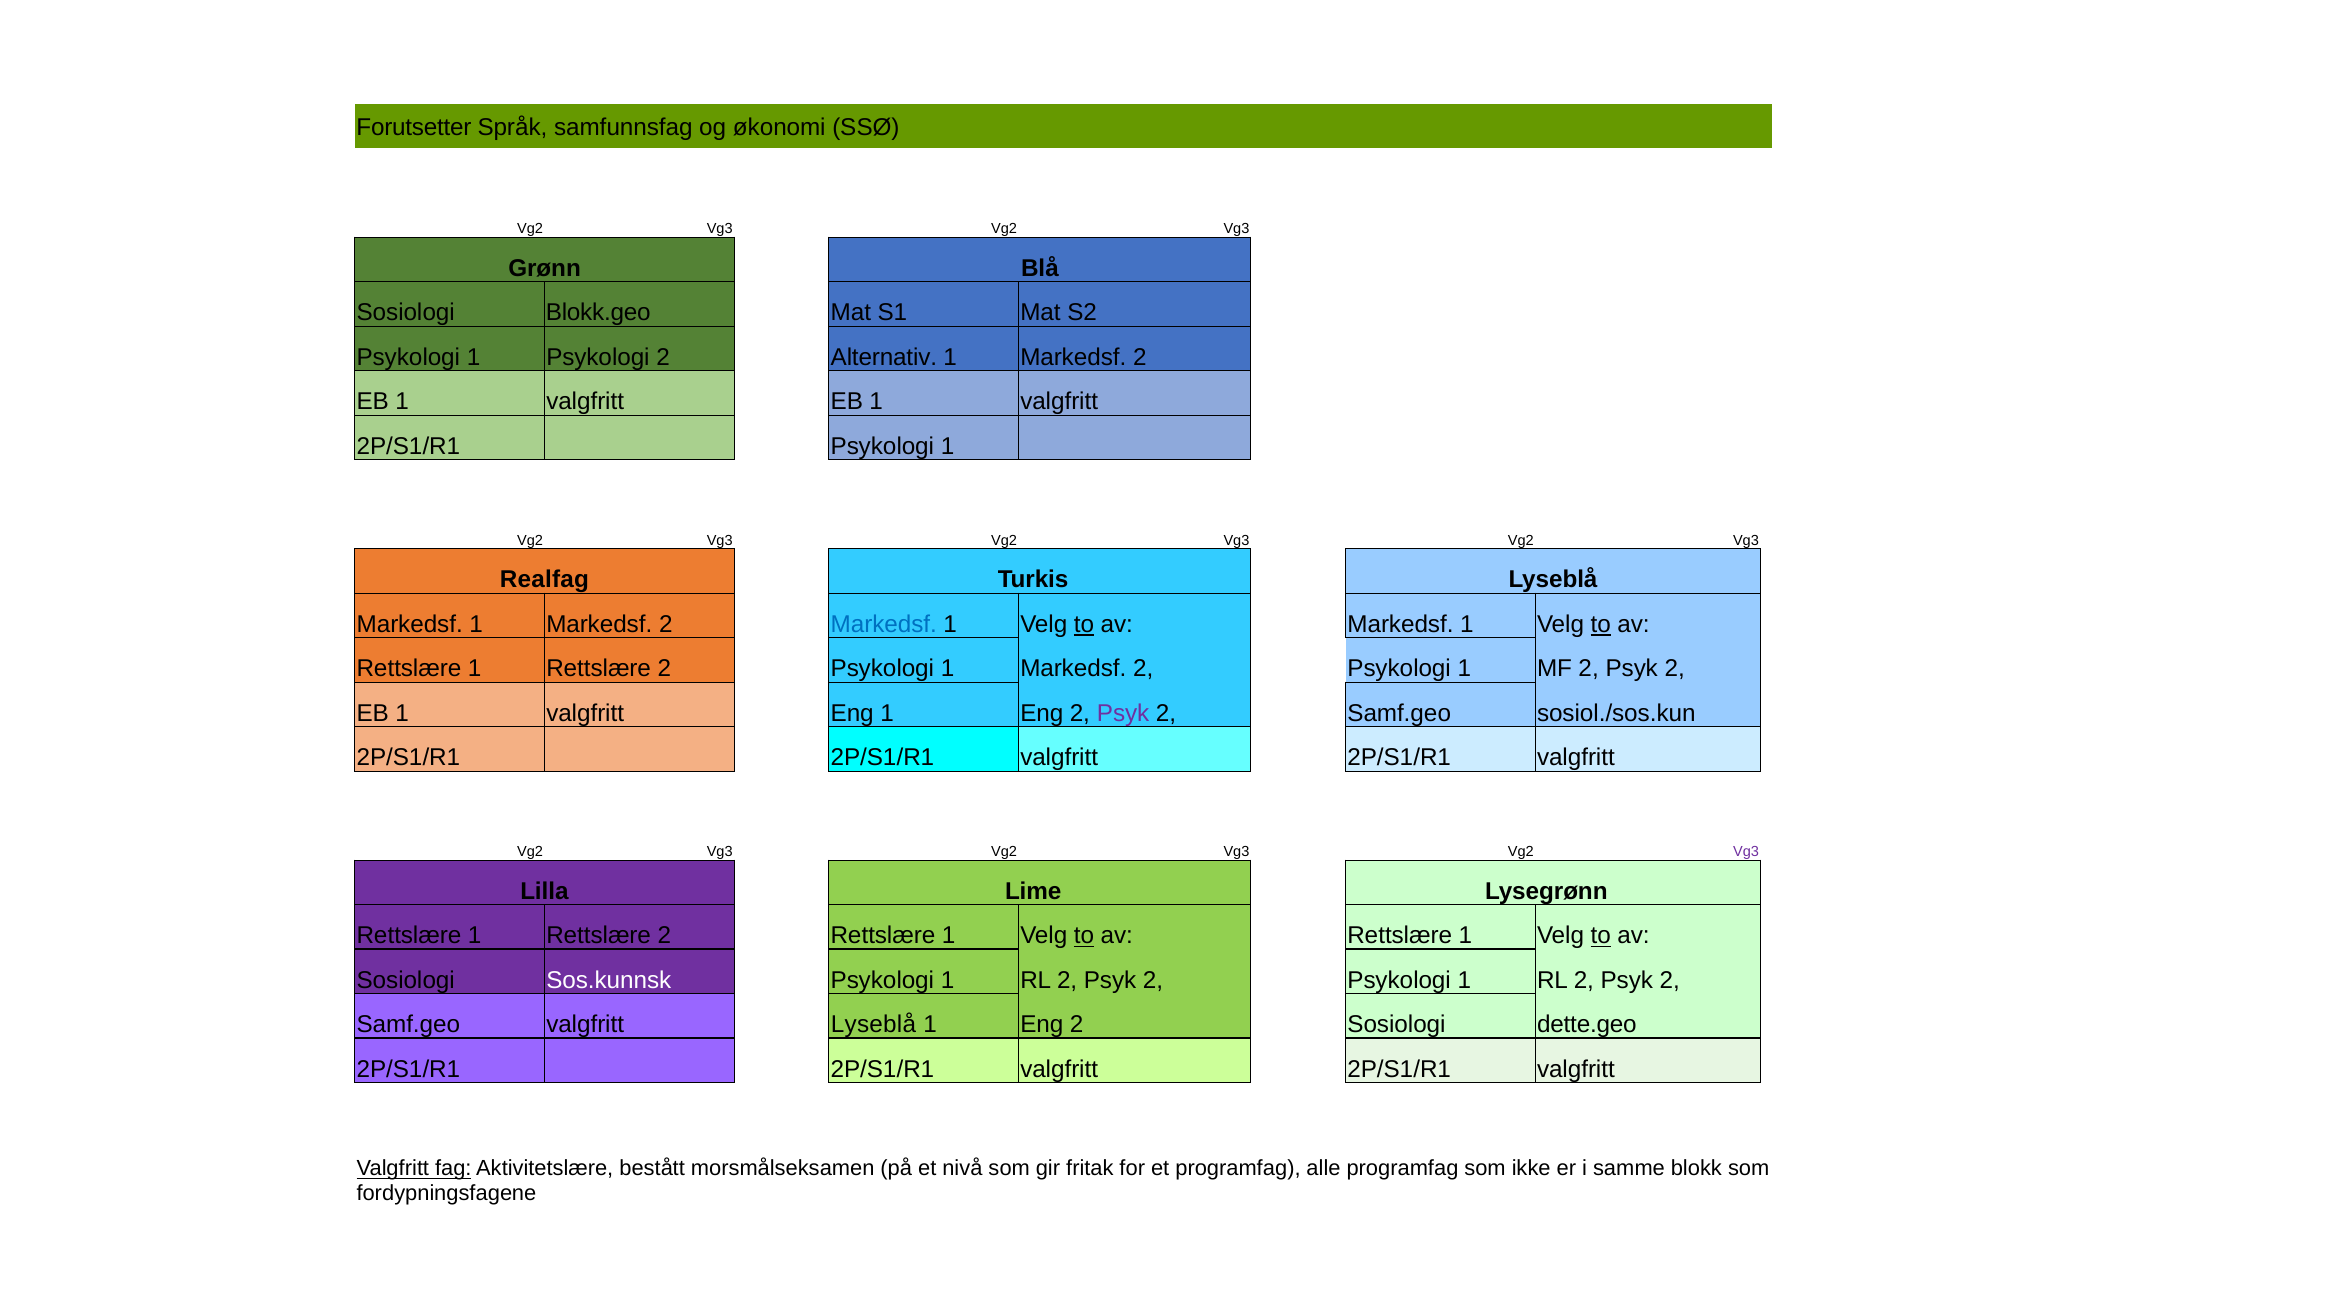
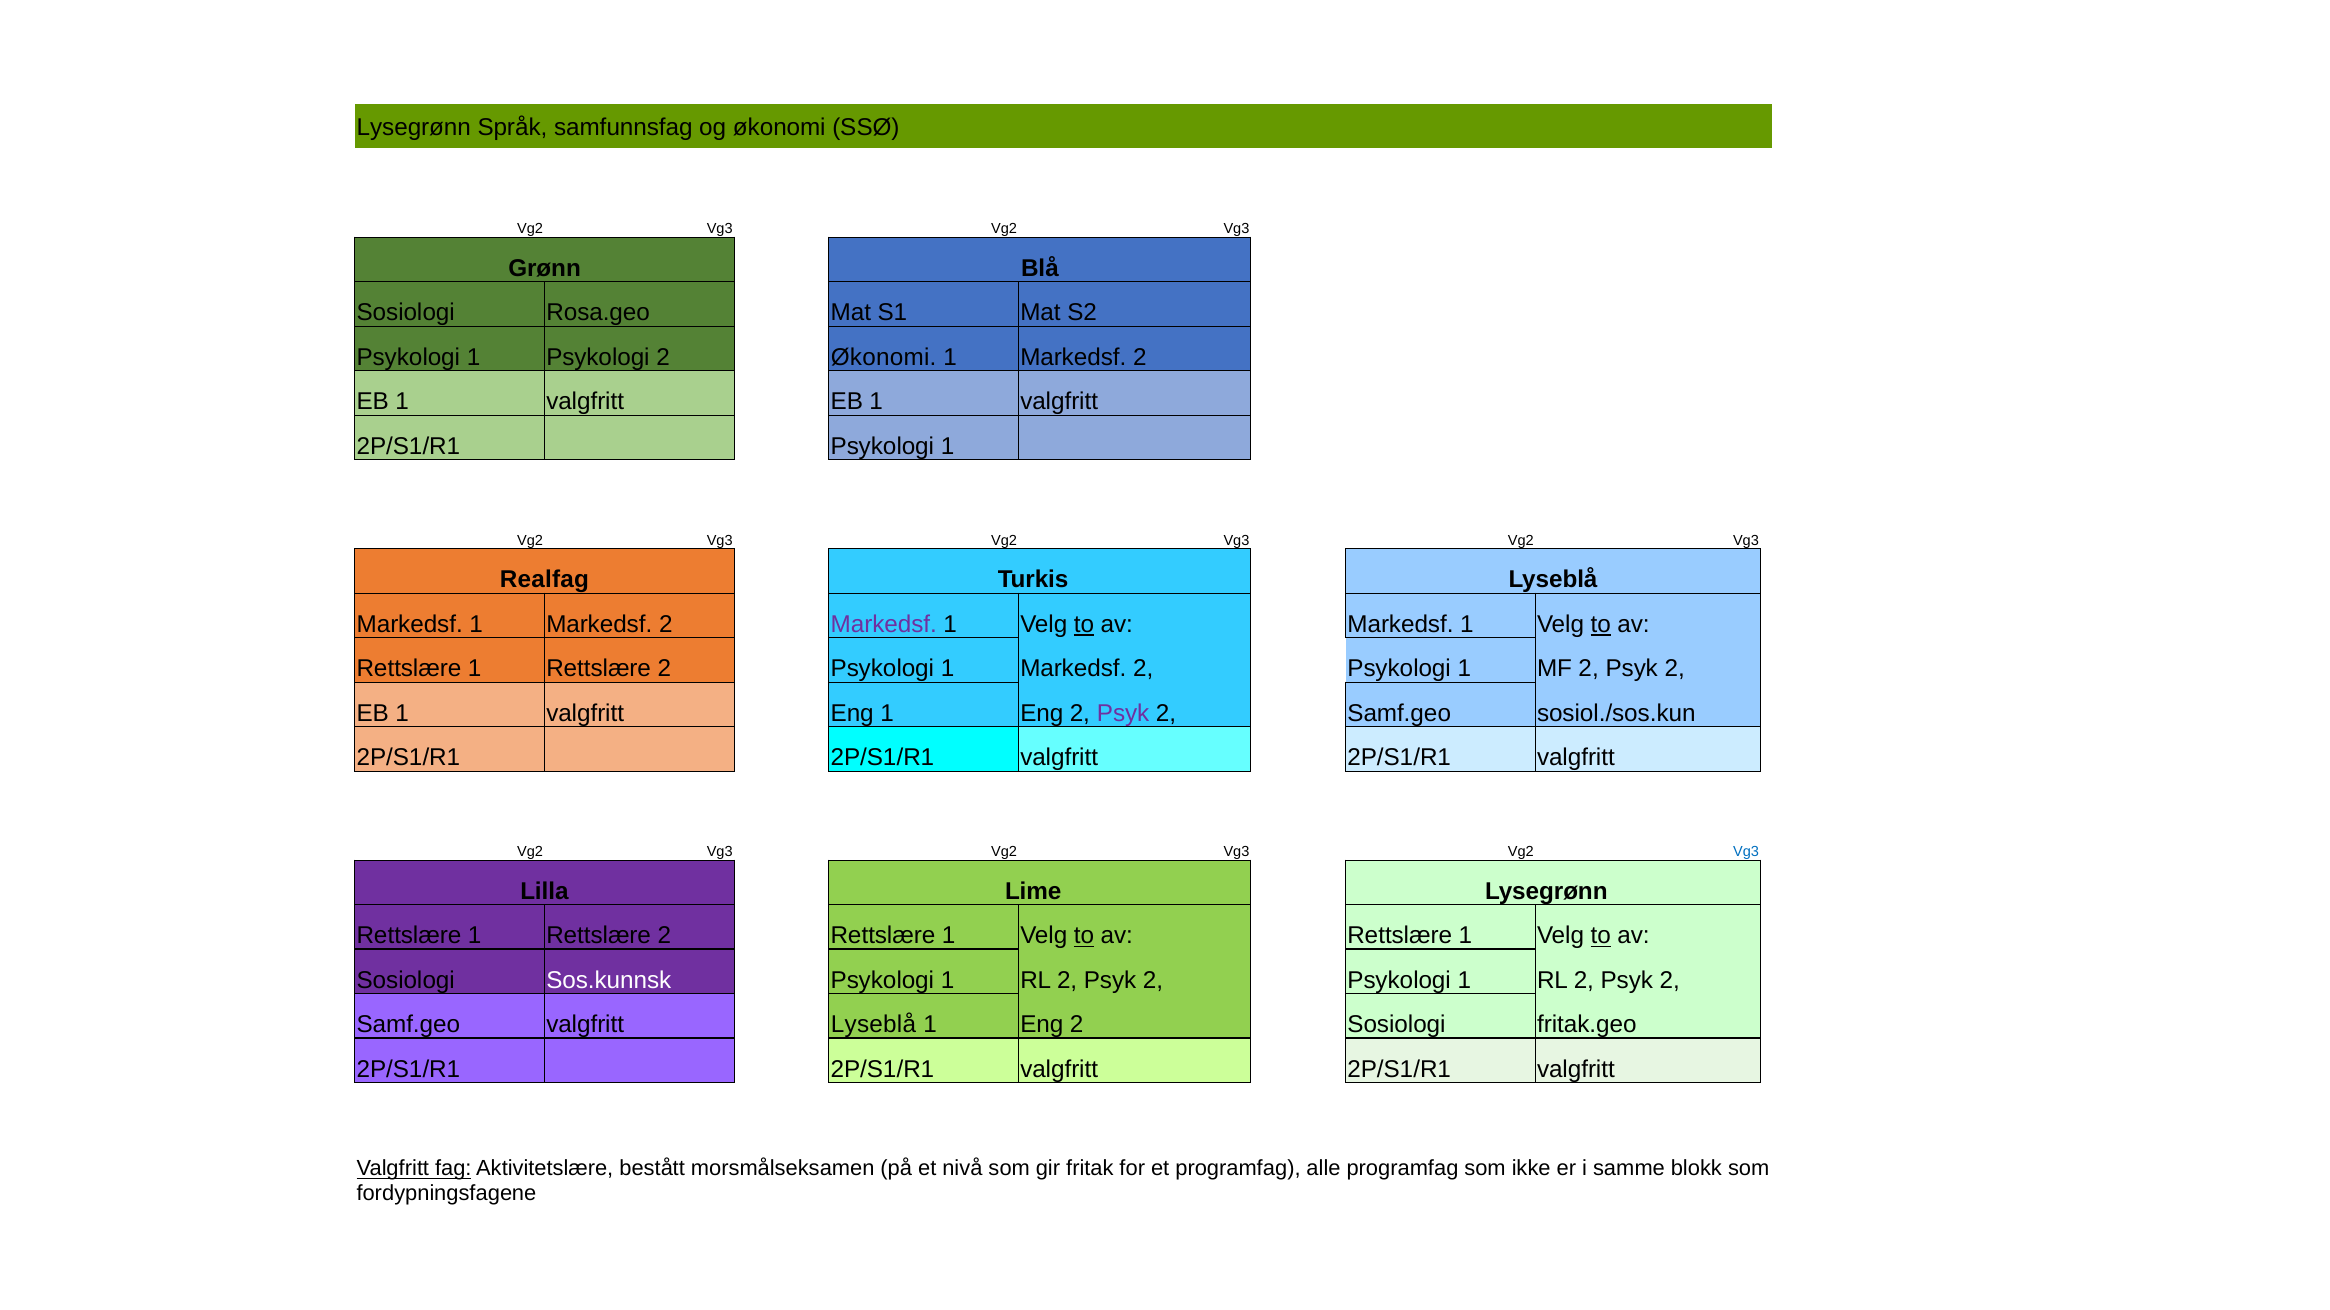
Forutsetter at (414, 127): Forutsetter -> Lysegrønn
Blokk.geo: Blokk.geo -> Rosa.geo
2 Alternativ: Alternativ -> Økonomi
Markedsf at (884, 625) colour: blue -> purple
Vg3 at (1746, 852) colour: purple -> blue
dette.geo: dette.geo -> fritak.geo
